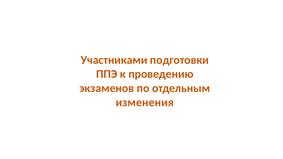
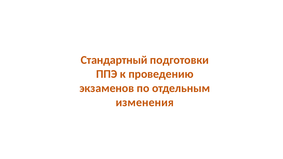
Участниками: Участниками -> Стандартный
